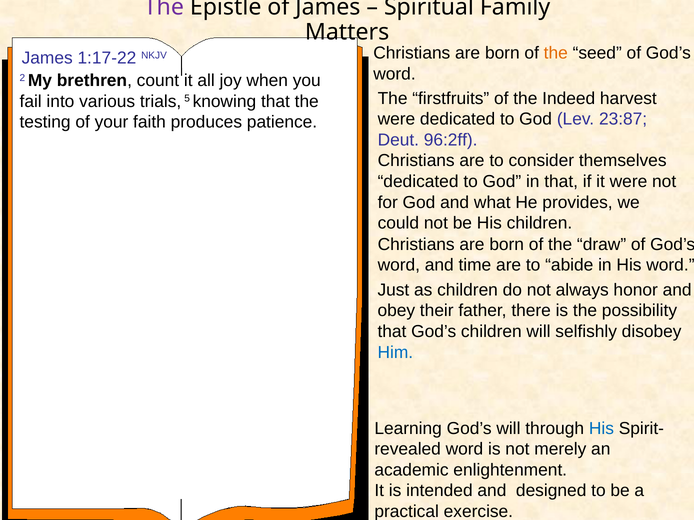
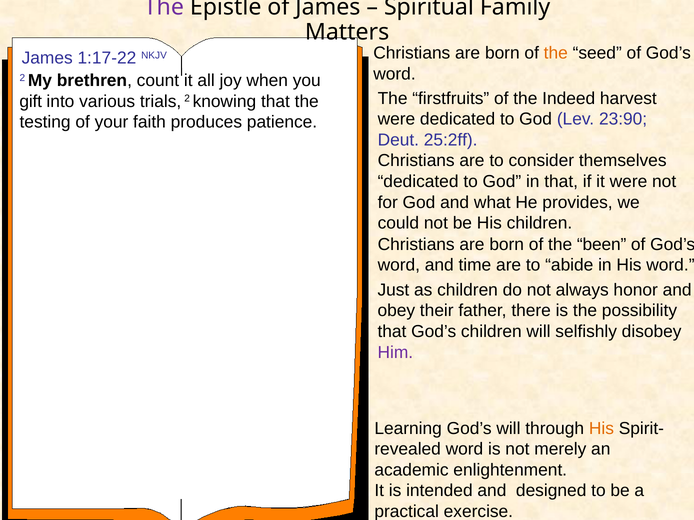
fail: fail -> gift
trials 5: 5 -> 2
23:87: 23:87 -> 23:90
96:2ff: 96:2ff -> 25:2ff
draw: draw -> been
Him colour: blue -> purple
His at (601, 429) colour: blue -> orange
